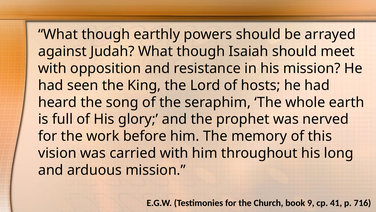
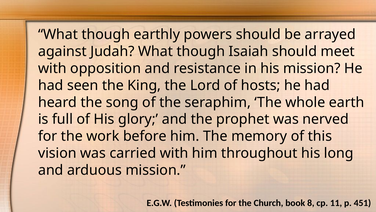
9: 9 -> 8
41: 41 -> 11
716: 716 -> 451
